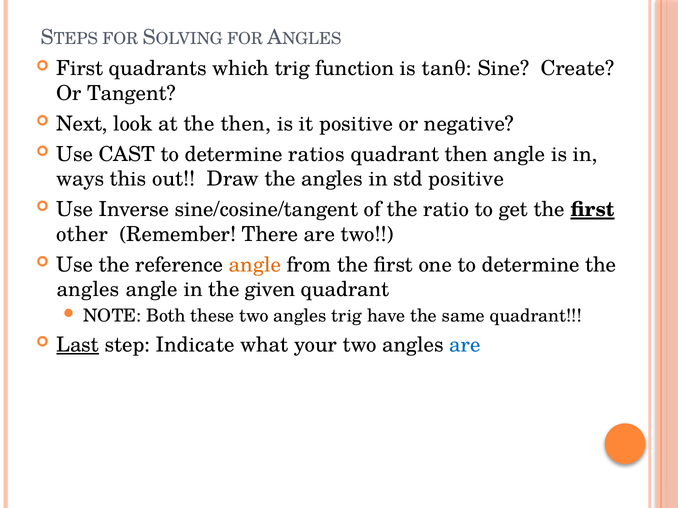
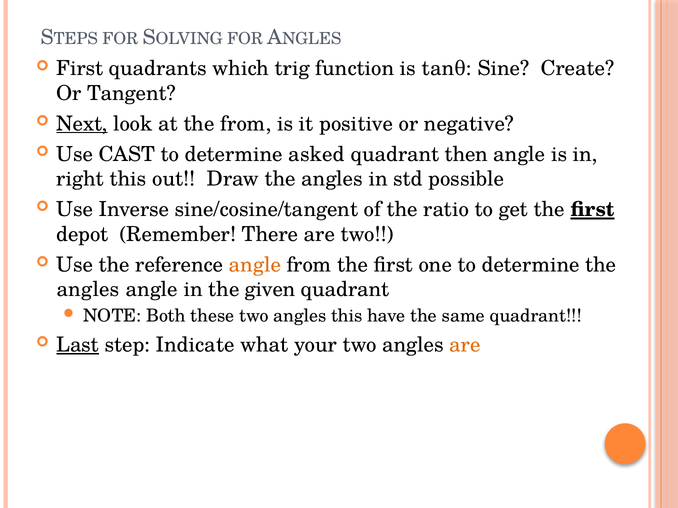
Next underline: none -> present
the then: then -> from
ratios: ratios -> asked
ways: ways -> right
std positive: positive -> possible
other: other -> depot
angles trig: trig -> this
are at (465, 345) colour: blue -> orange
